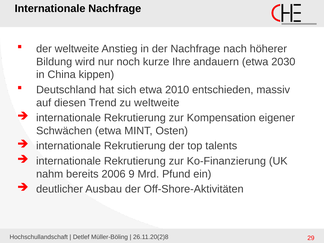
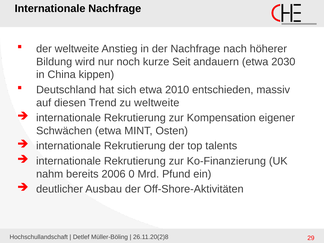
Ihre: Ihre -> Seit
9: 9 -> 0
